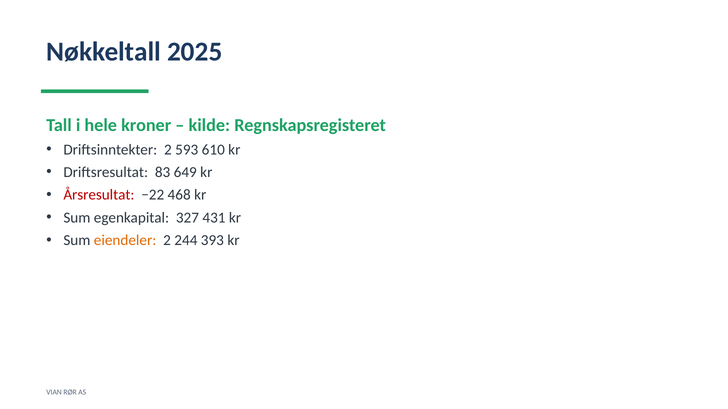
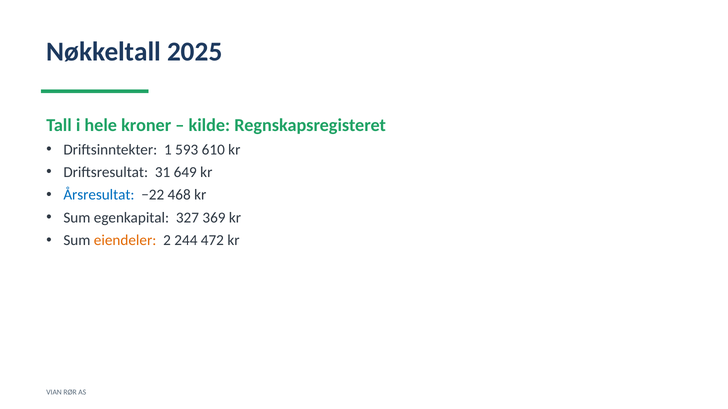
Driftsinntekter 2: 2 -> 1
83: 83 -> 31
Årsresultat colour: red -> blue
431: 431 -> 369
393: 393 -> 472
